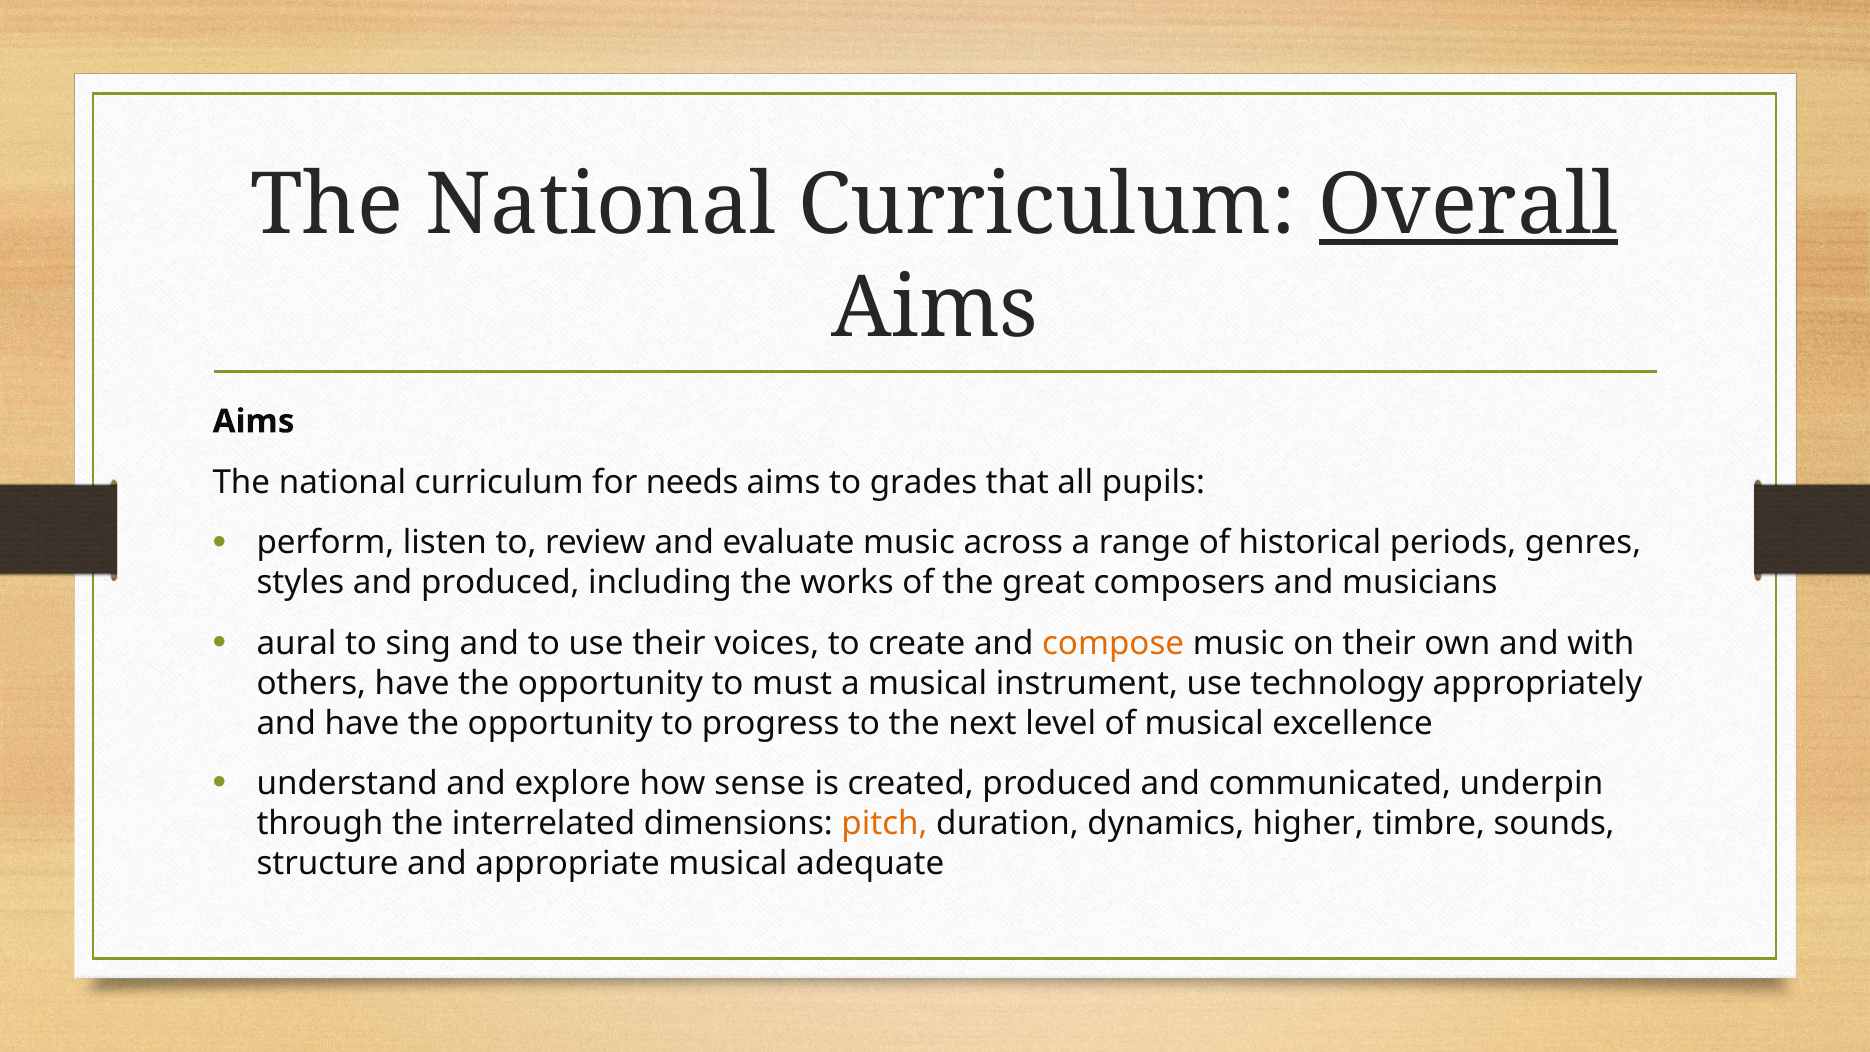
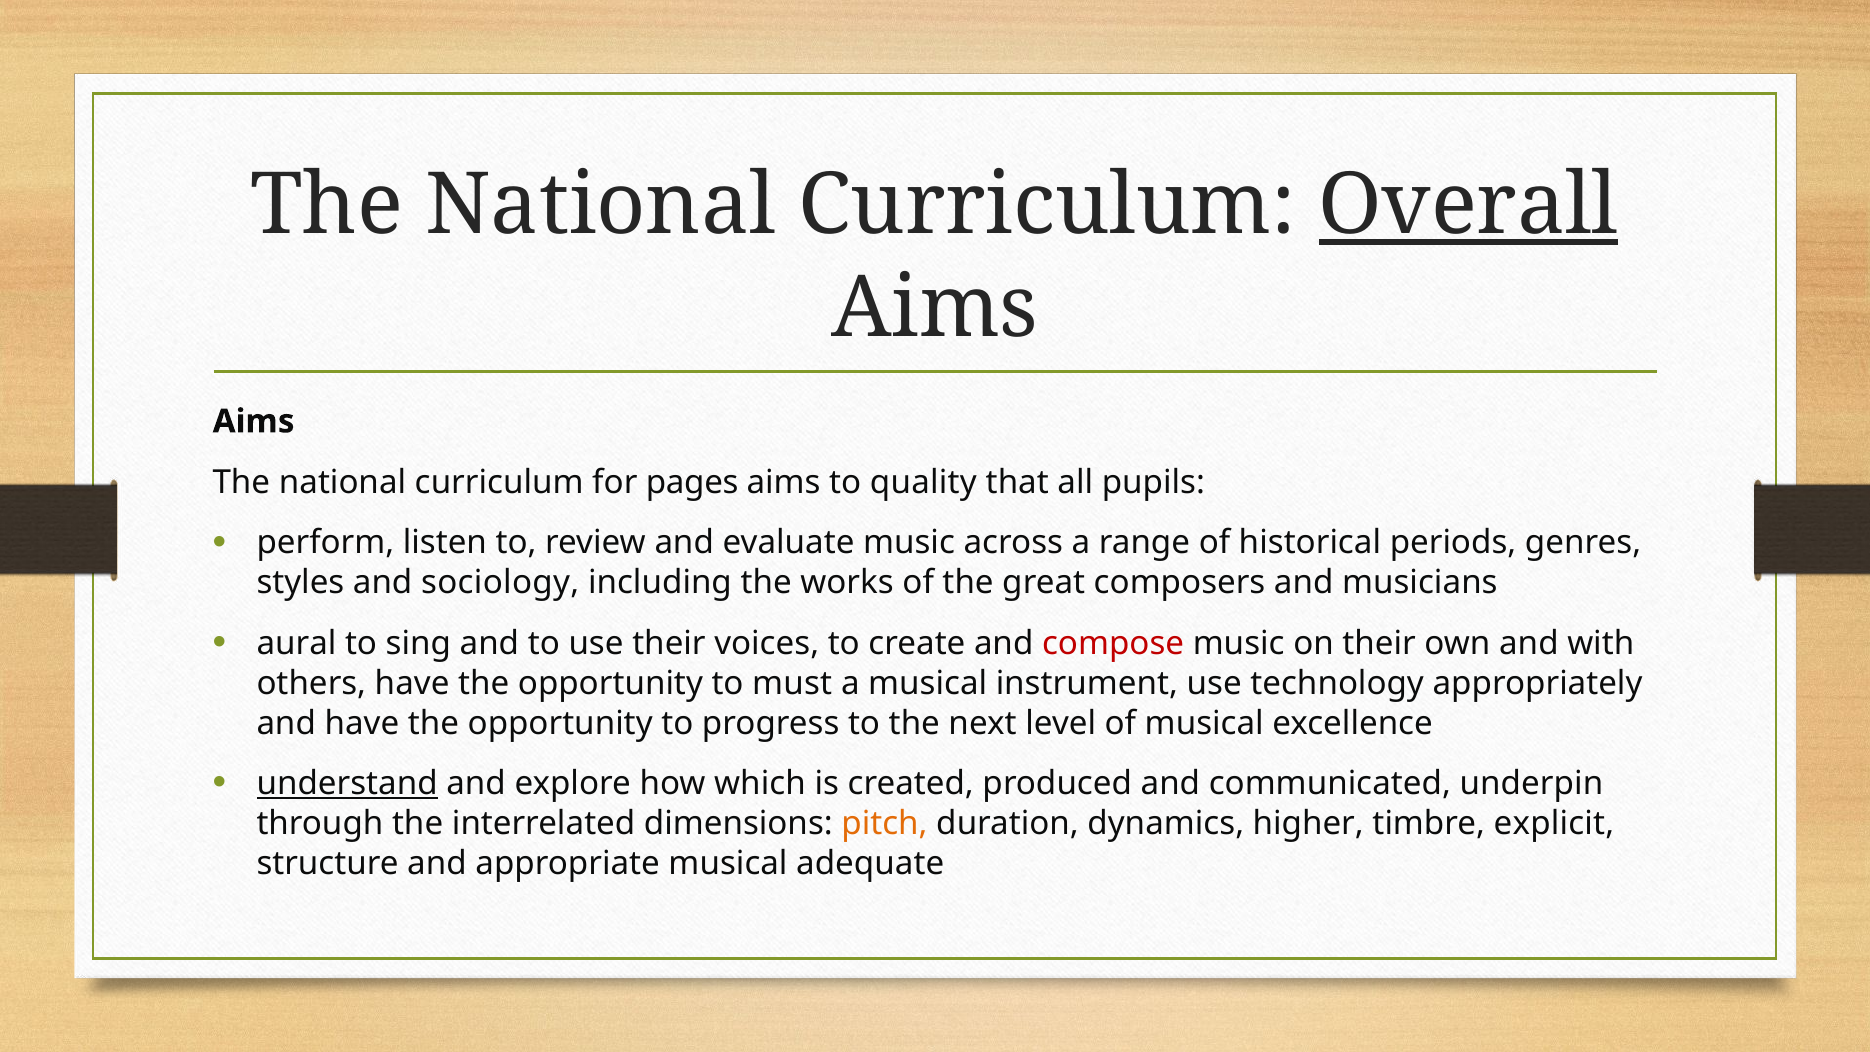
needs: needs -> pages
grades: grades -> quality
and produced: produced -> sociology
compose colour: orange -> red
understand underline: none -> present
sense: sense -> which
sounds: sounds -> explicit
